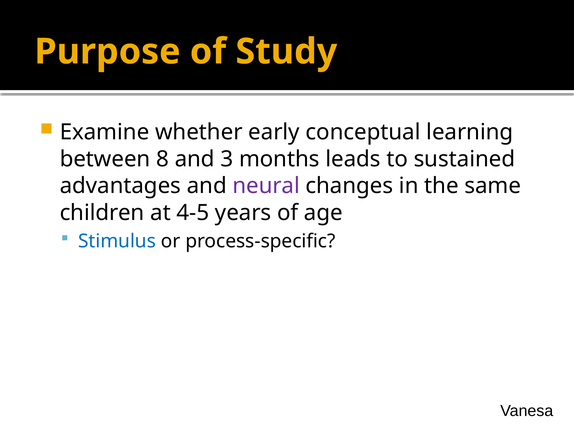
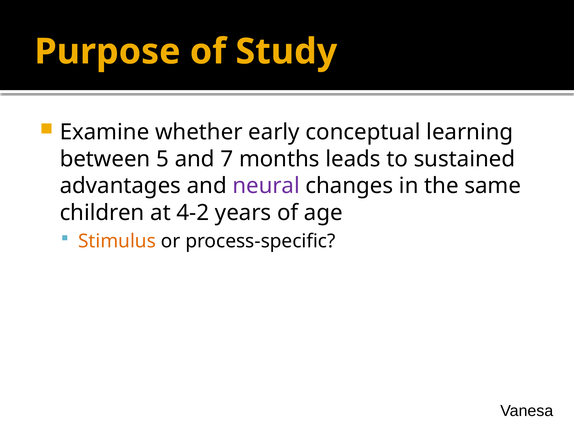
8: 8 -> 5
3: 3 -> 7
4-5: 4-5 -> 4-2
Stimulus colour: blue -> orange
